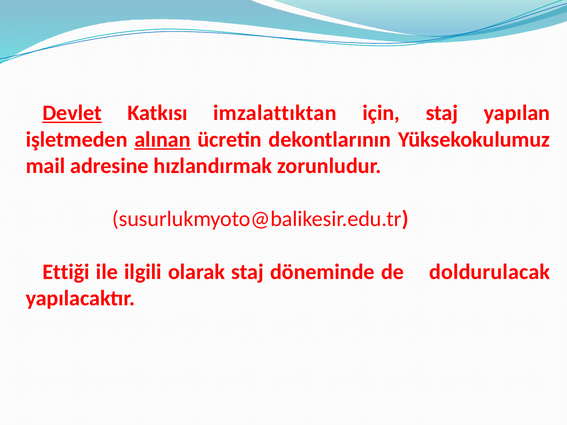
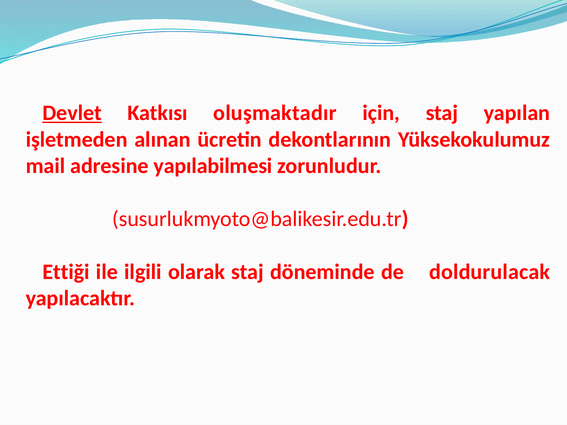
imzalattıktan: imzalattıktan -> oluşmaktadır
alınan underline: present -> none
hızlandırmak: hızlandırmak -> yapılabilmesi
